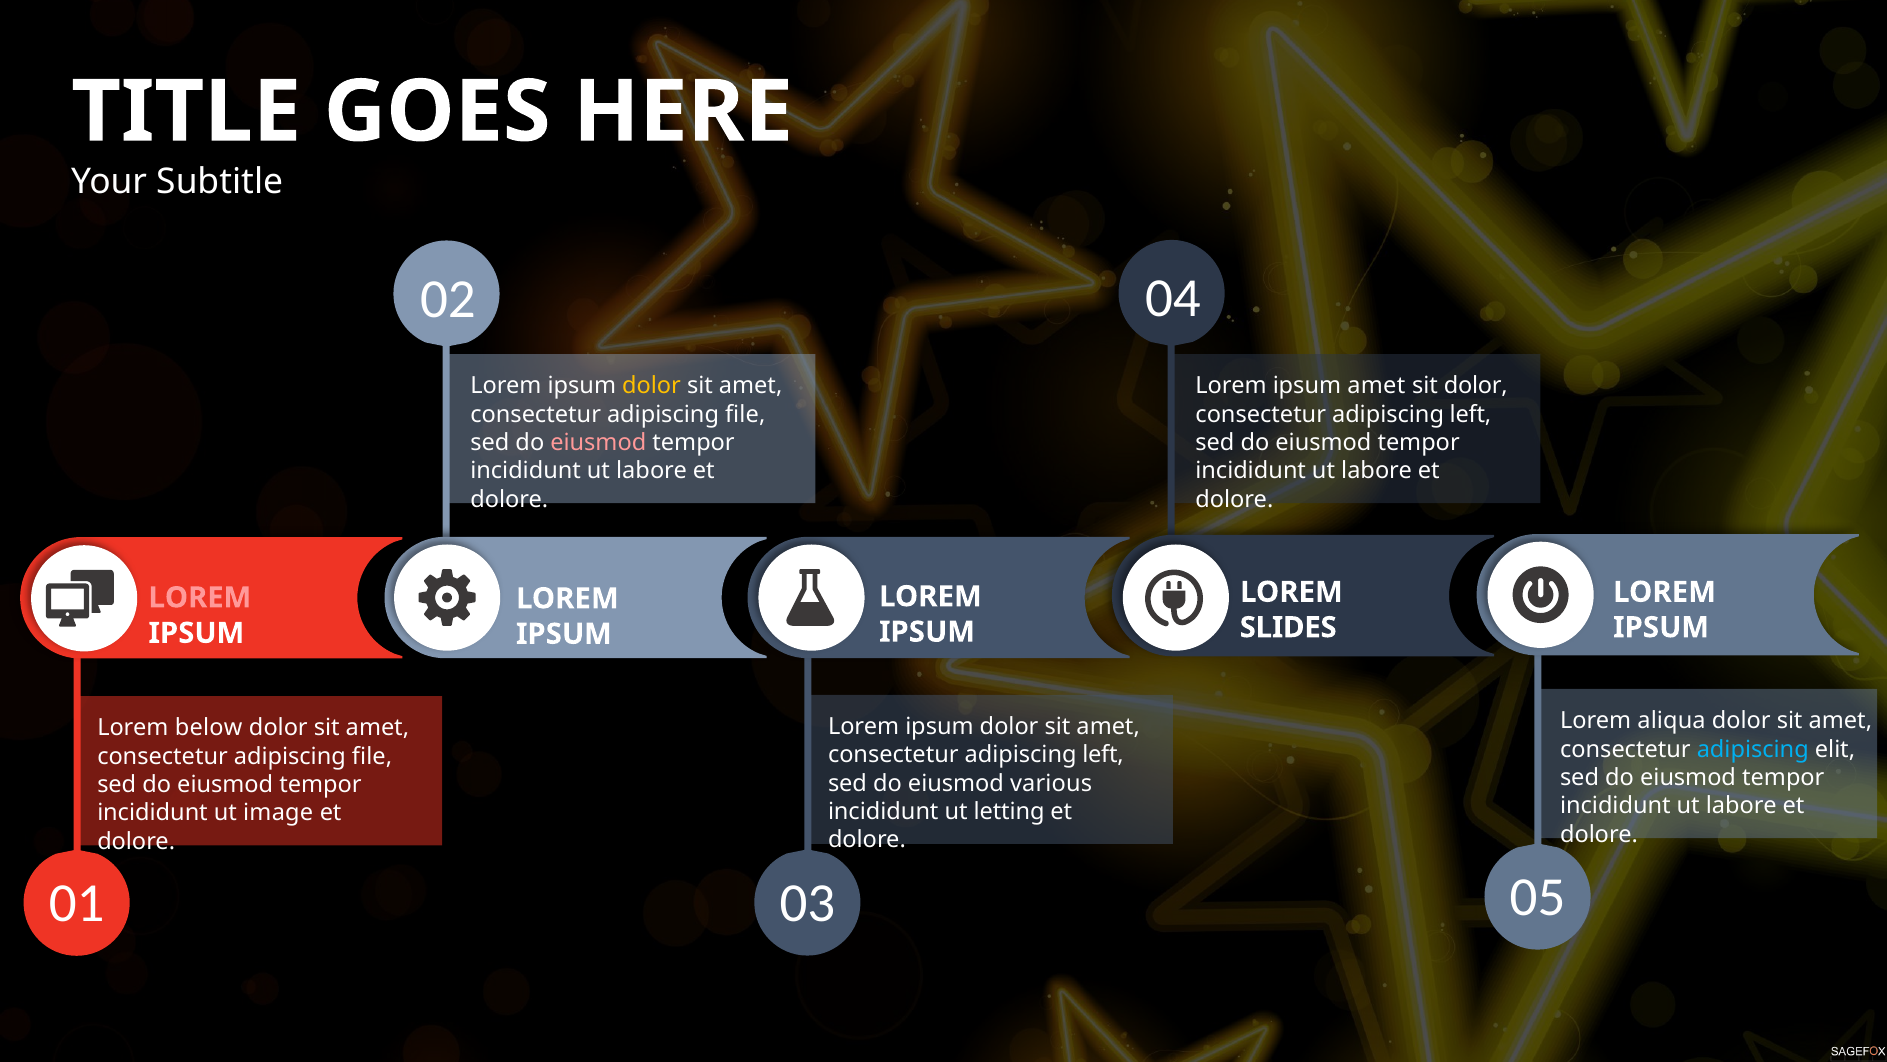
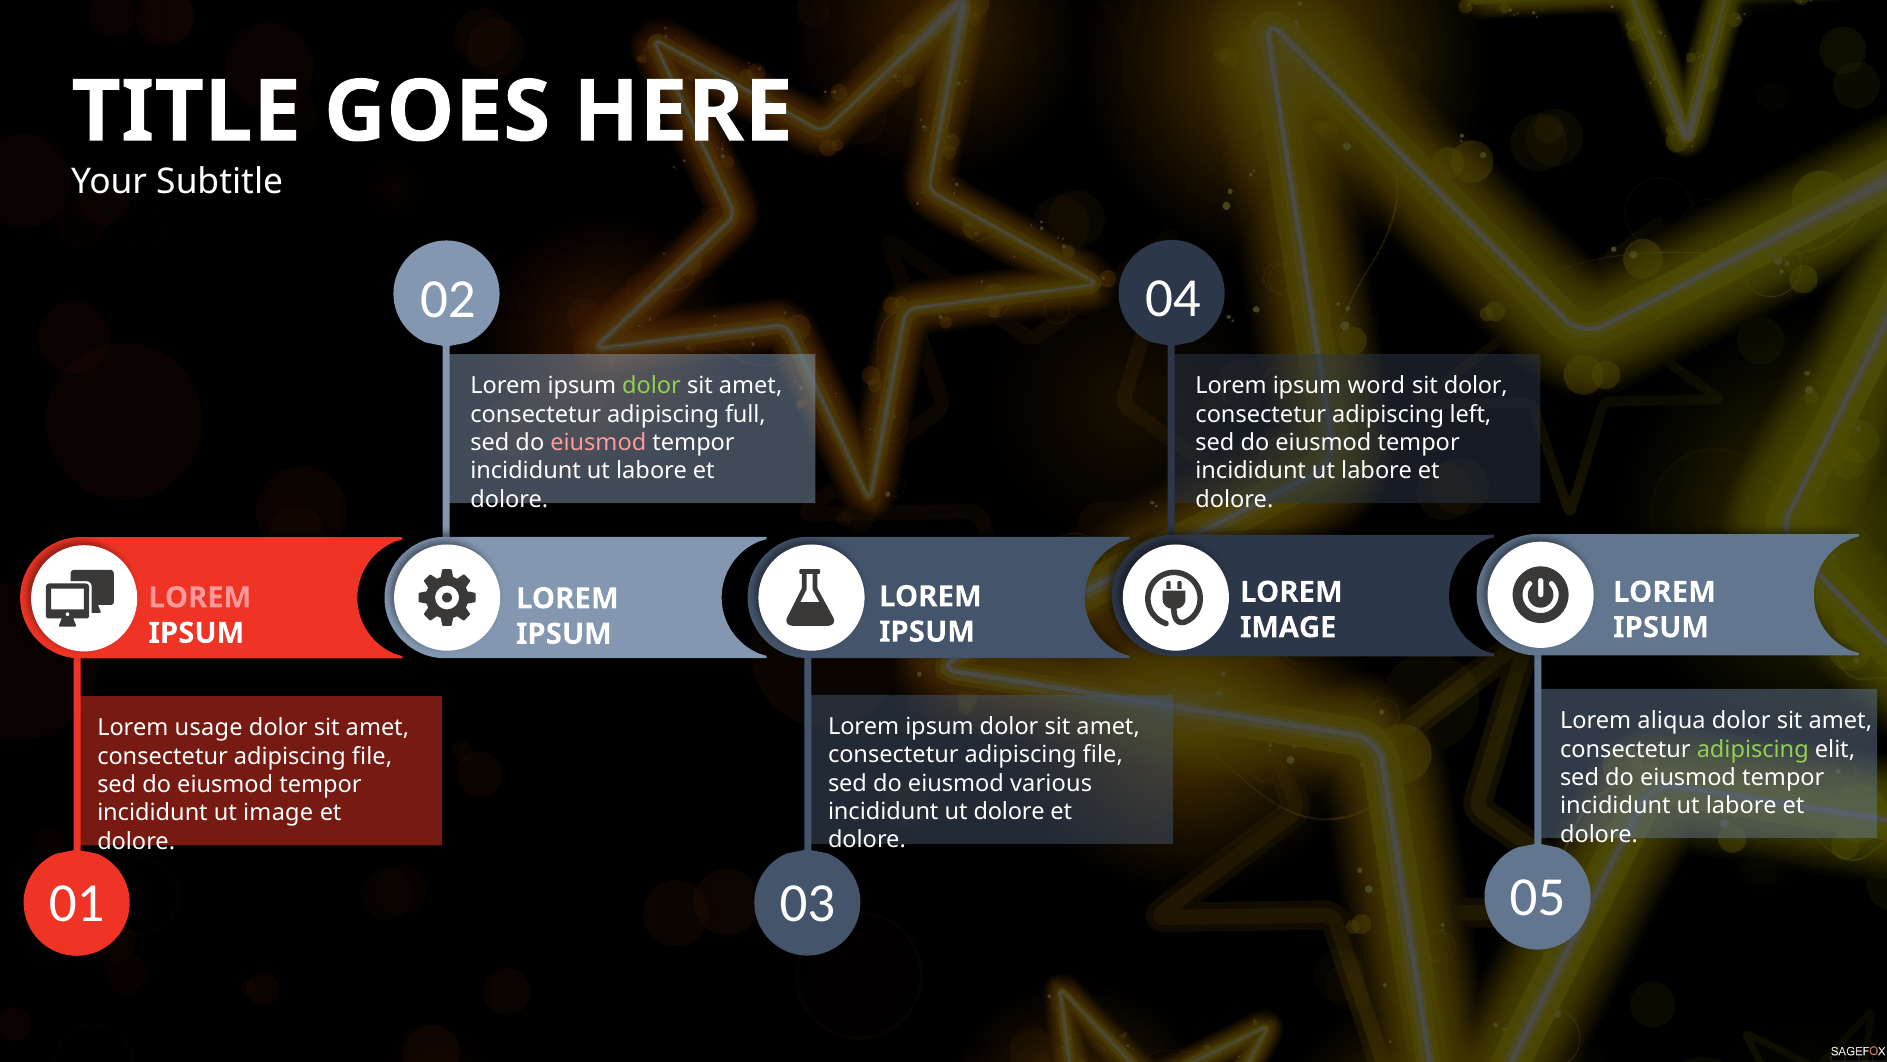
dolor at (651, 386) colour: yellow -> light green
ipsum amet: amet -> word
file at (745, 414): file -> full
SLIDES at (1288, 627): SLIDES -> IMAGE
below: below -> usage
adipiscing at (1753, 749) colour: light blue -> light green
left at (1103, 755): left -> file
ut letting: letting -> dolore
